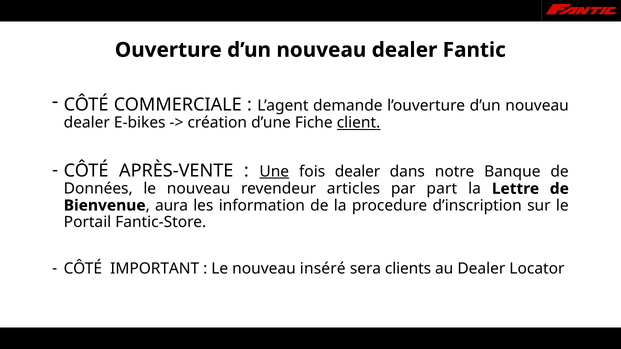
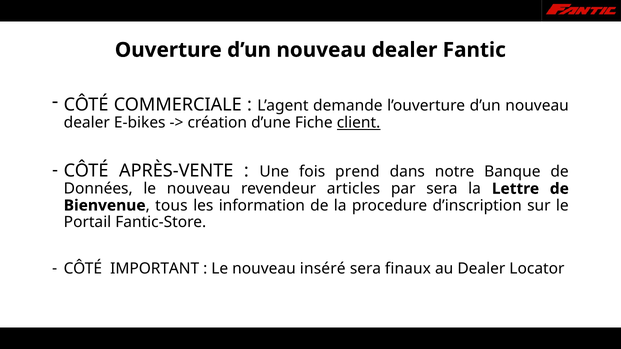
Une underline: present -> none
fois dealer: dealer -> prend
par part: part -> sera
aura: aura -> tous
clients: clients -> finaux
